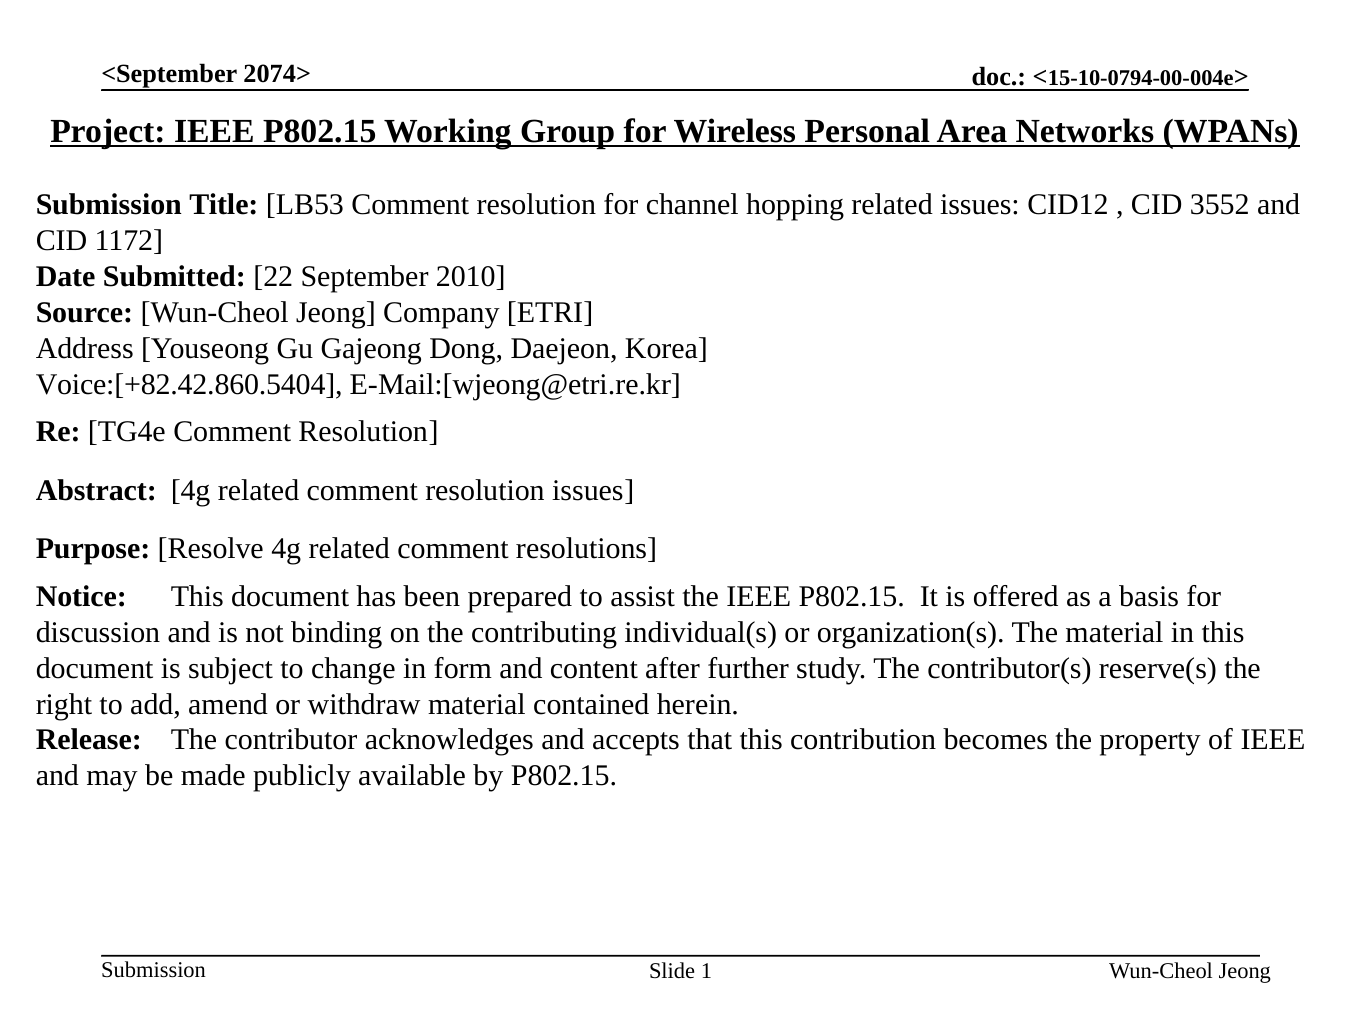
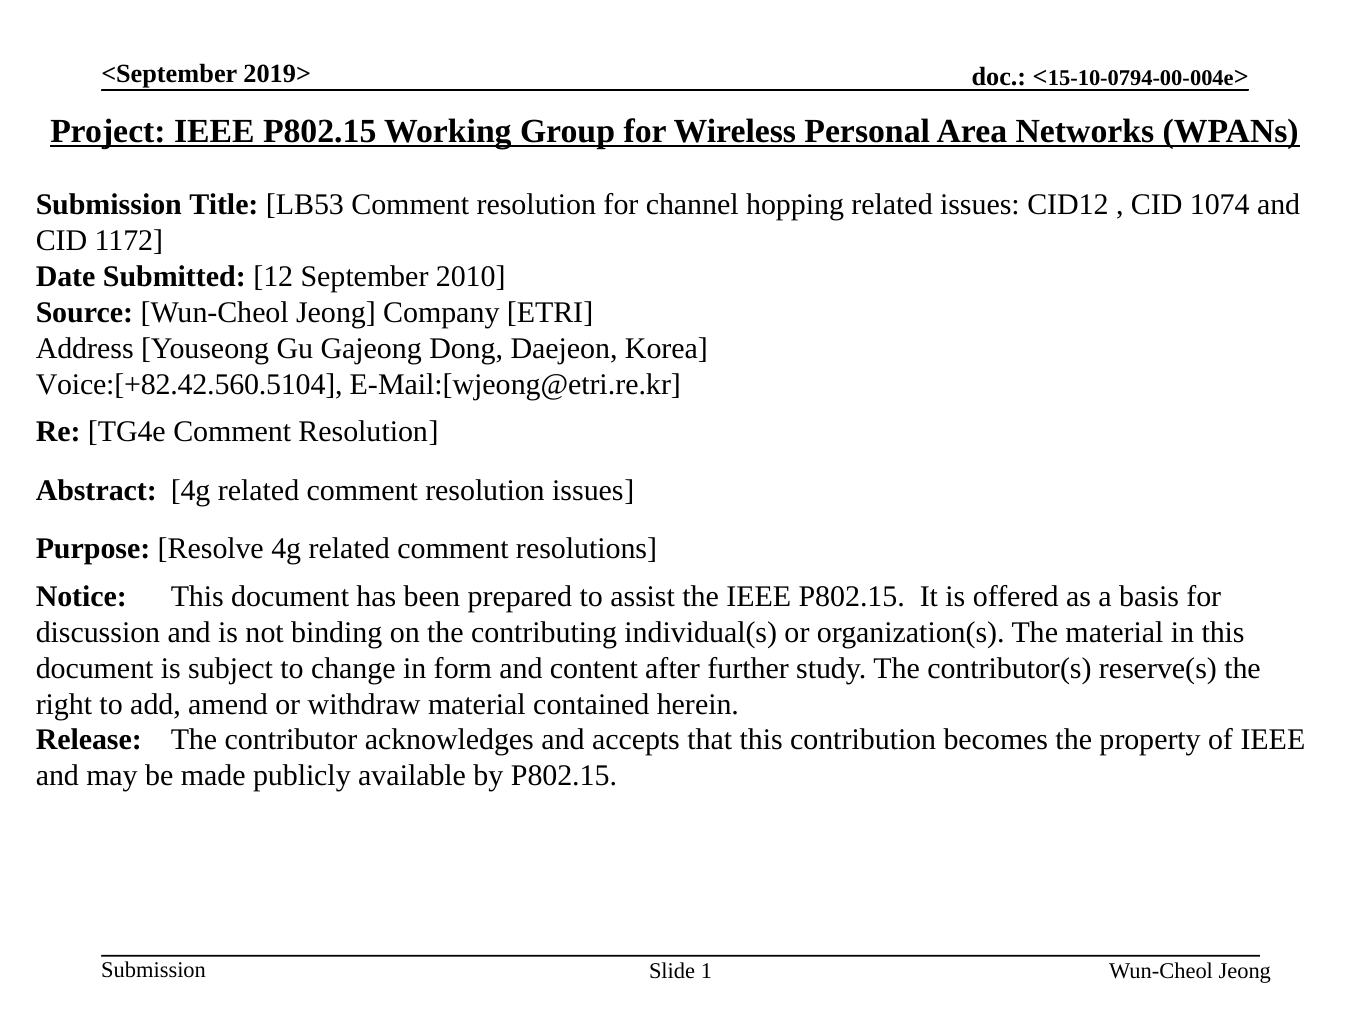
2074>: 2074> -> 2019>
3552: 3552 -> 1074
22: 22 -> 12
Voice:[+82.42.860.5404: Voice:[+82.42.860.5404 -> Voice:[+82.42.560.5104
